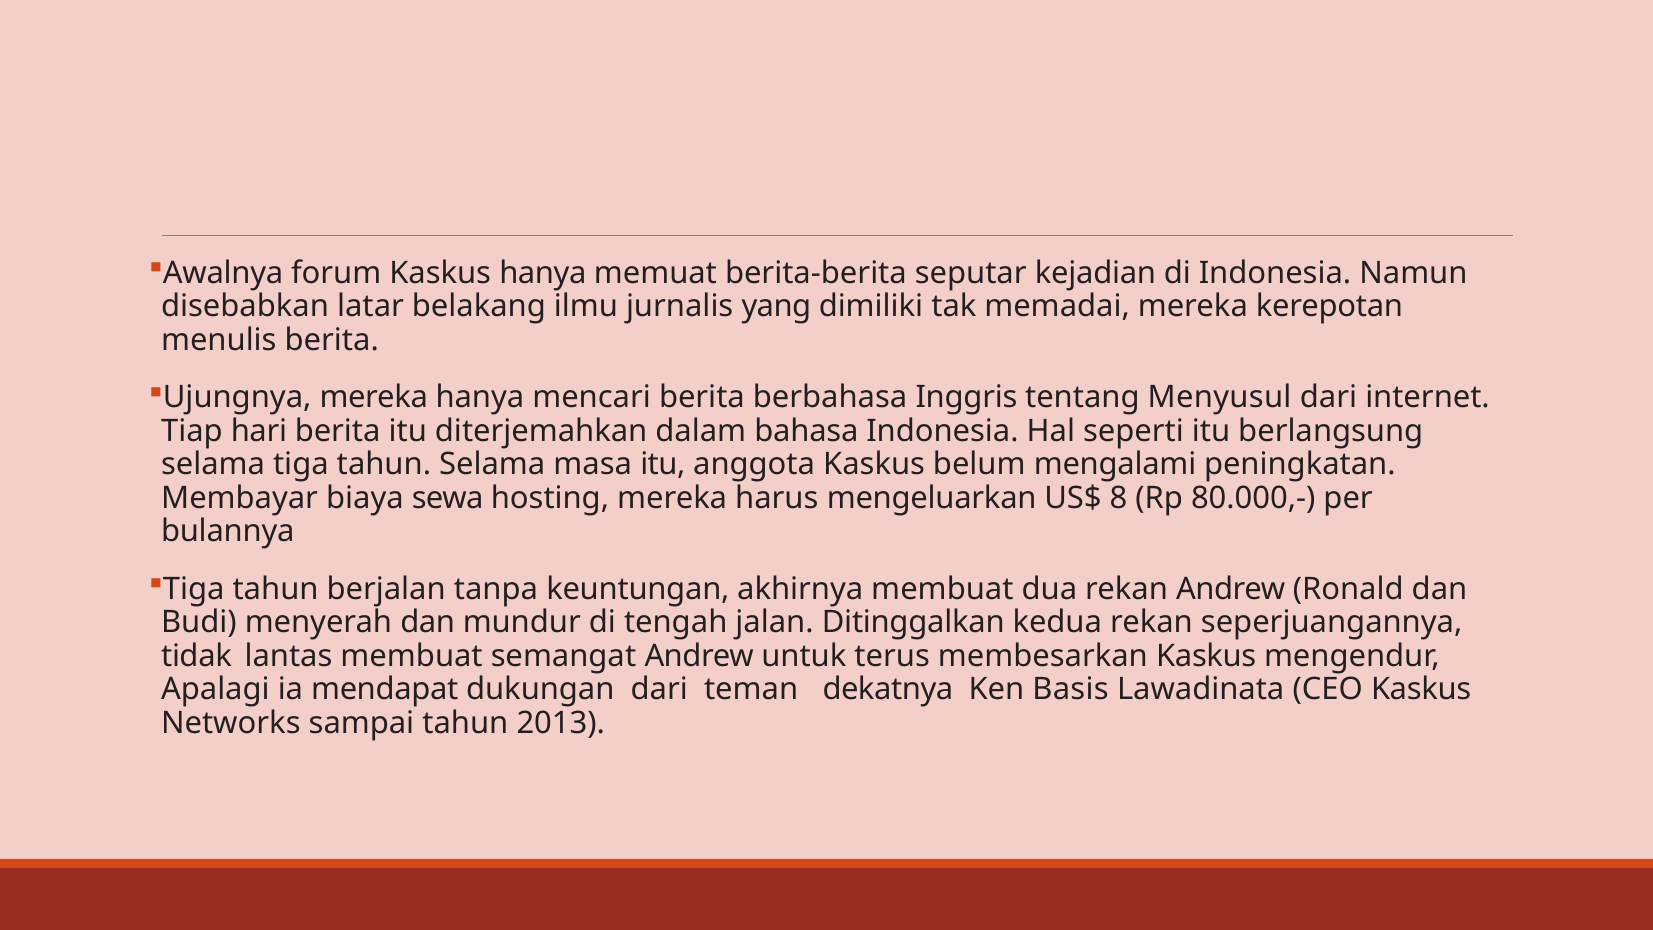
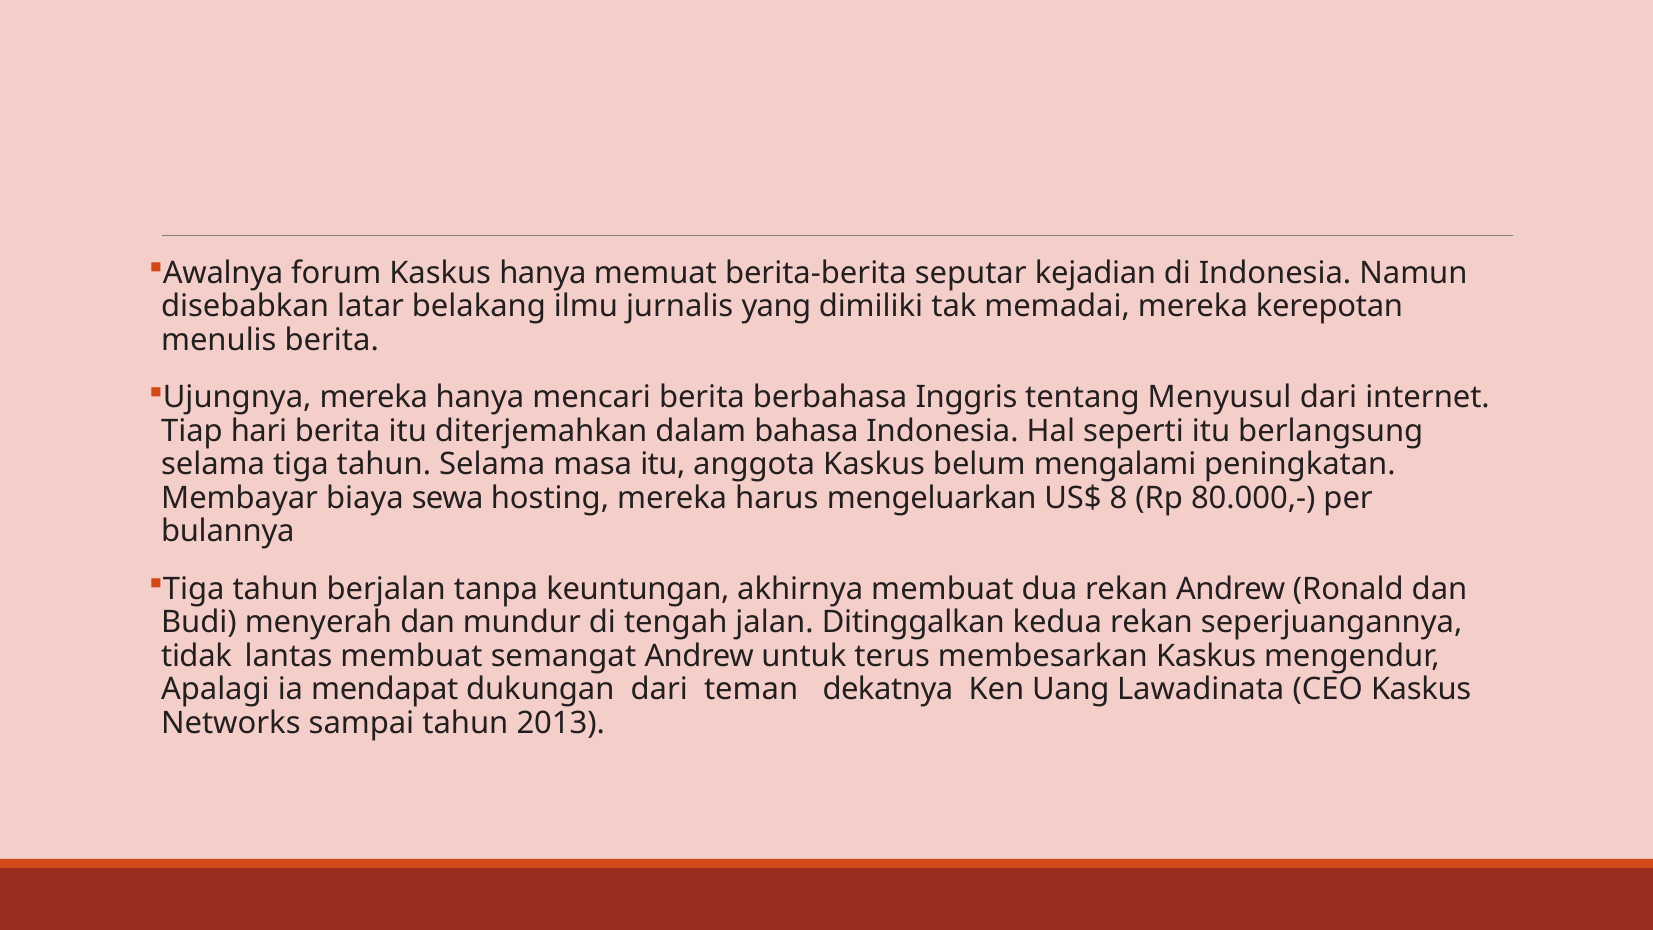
Basis: Basis -> Uang
